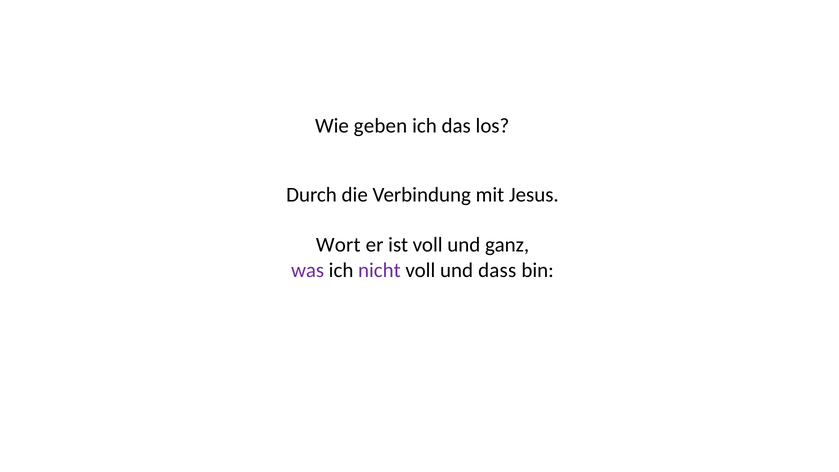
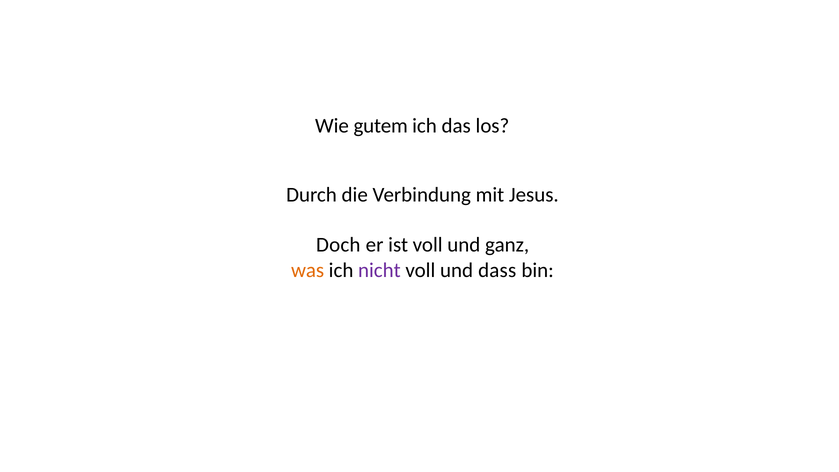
geben: geben -> gutem
Wort: Wort -> Doch
was colour: purple -> orange
